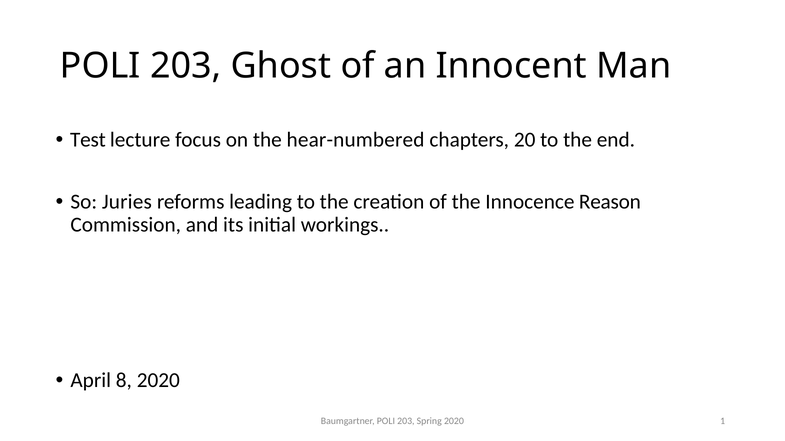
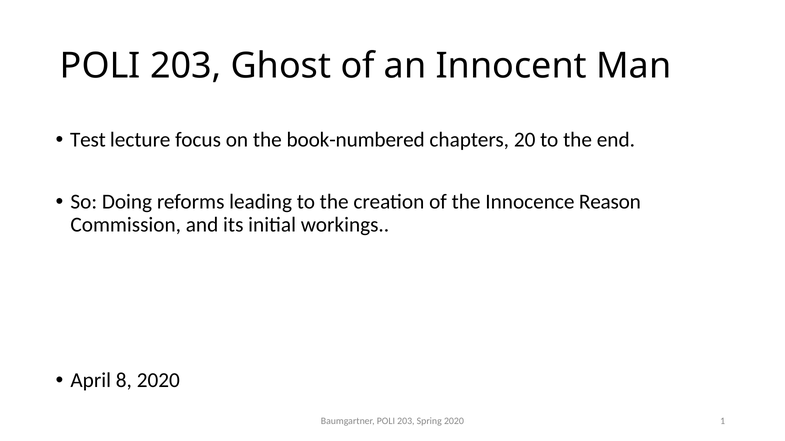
hear-numbered: hear-numbered -> book-numbered
Juries: Juries -> Doing
